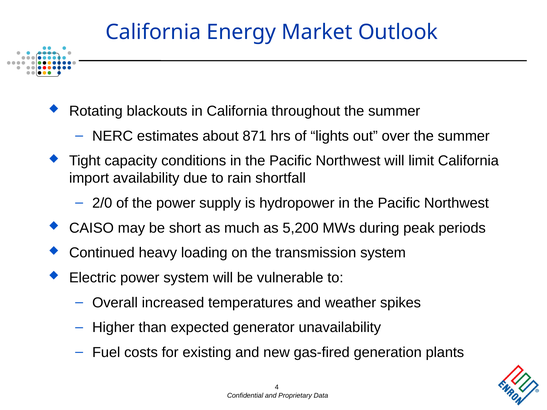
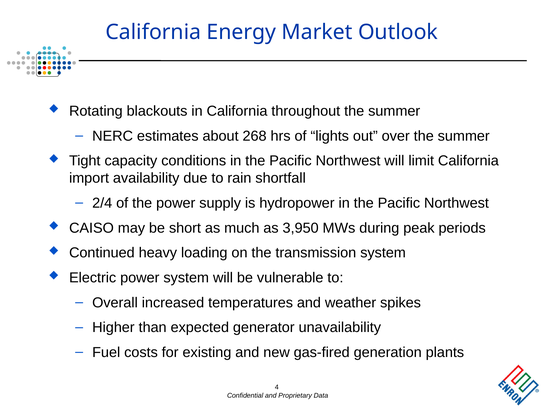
871: 871 -> 268
2/0: 2/0 -> 2/4
5,200: 5,200 -> 3,950
